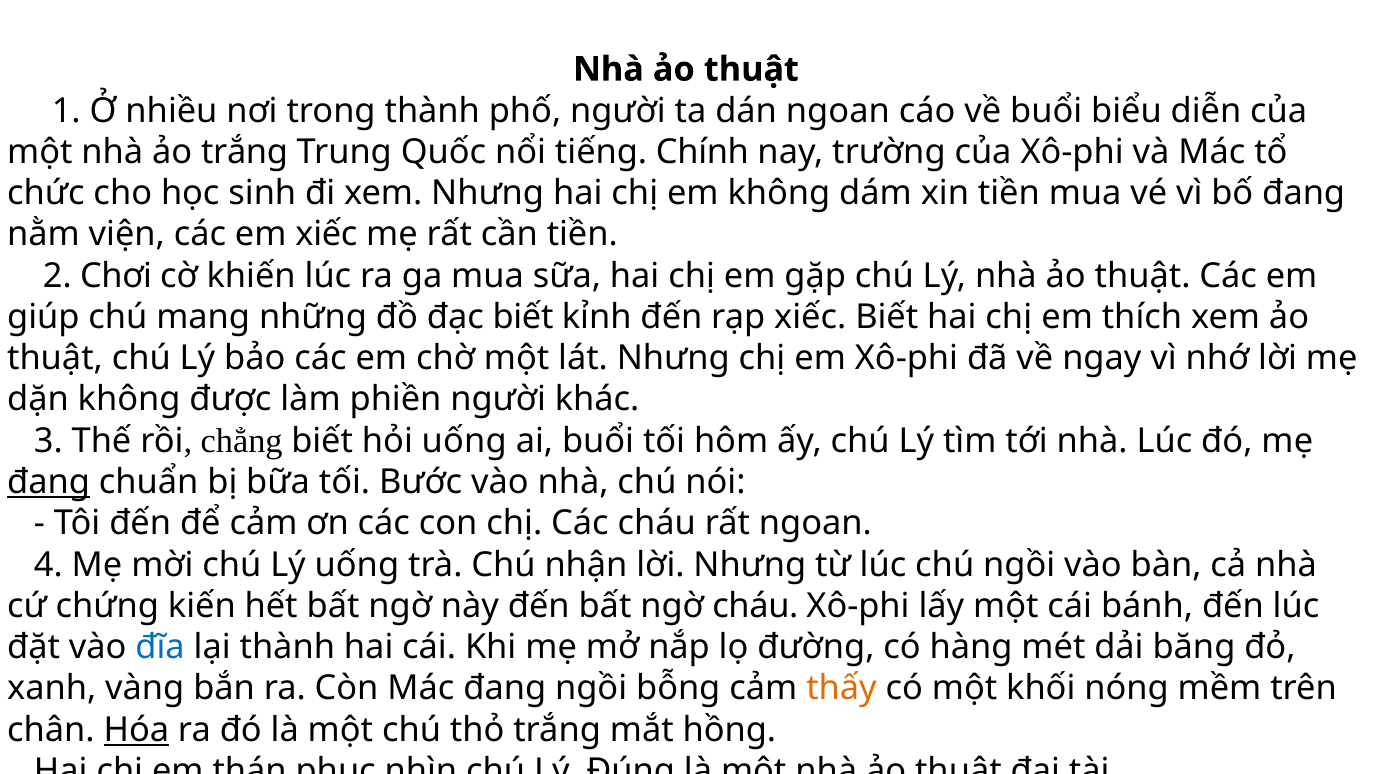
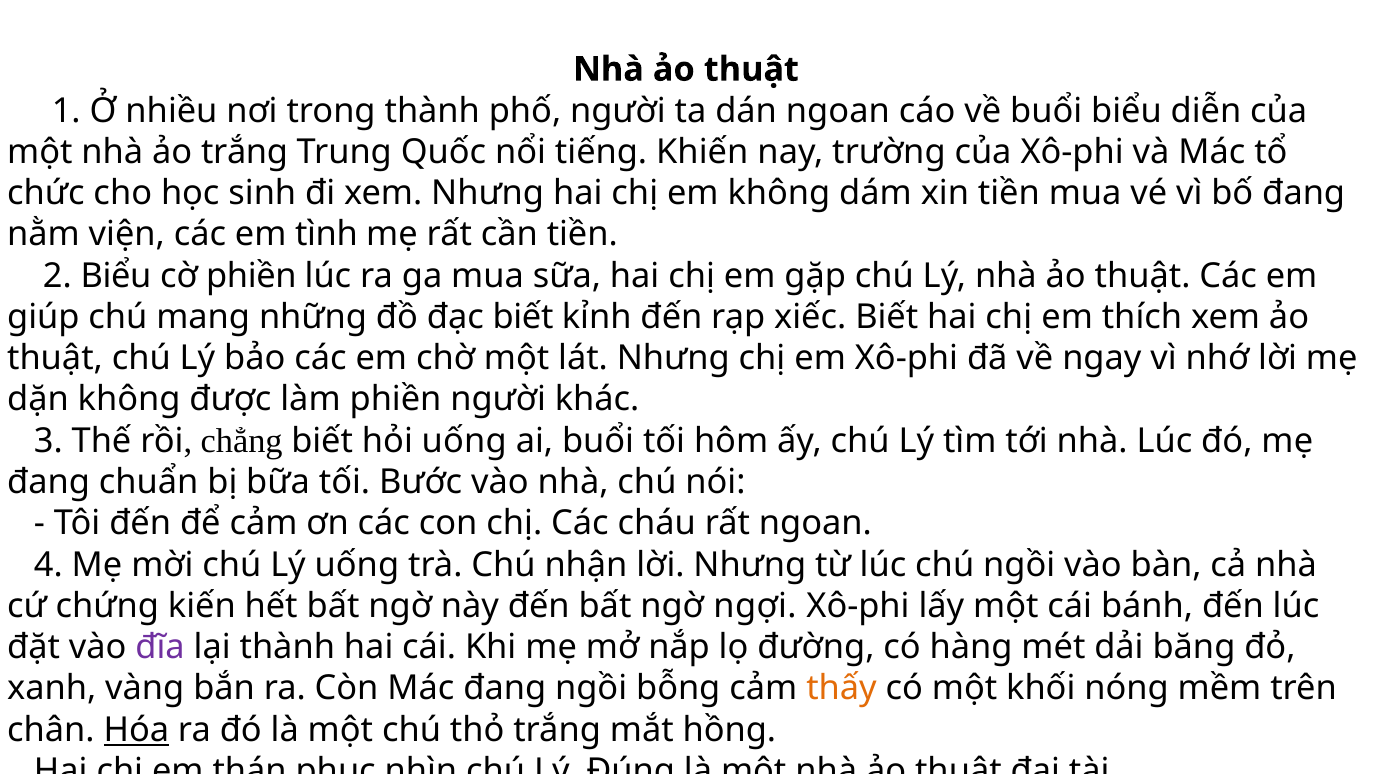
Chính: Chính -> Khiến
em xiếc: xiếc -> tình
2 Chơi: Chơi -> Biểu
cờ khiến: khiến -> phiền
đang at (49, 482) underline: present -> none
ngờ cháu: cháu -> ngợi
đĩa colour: blue -> purple
